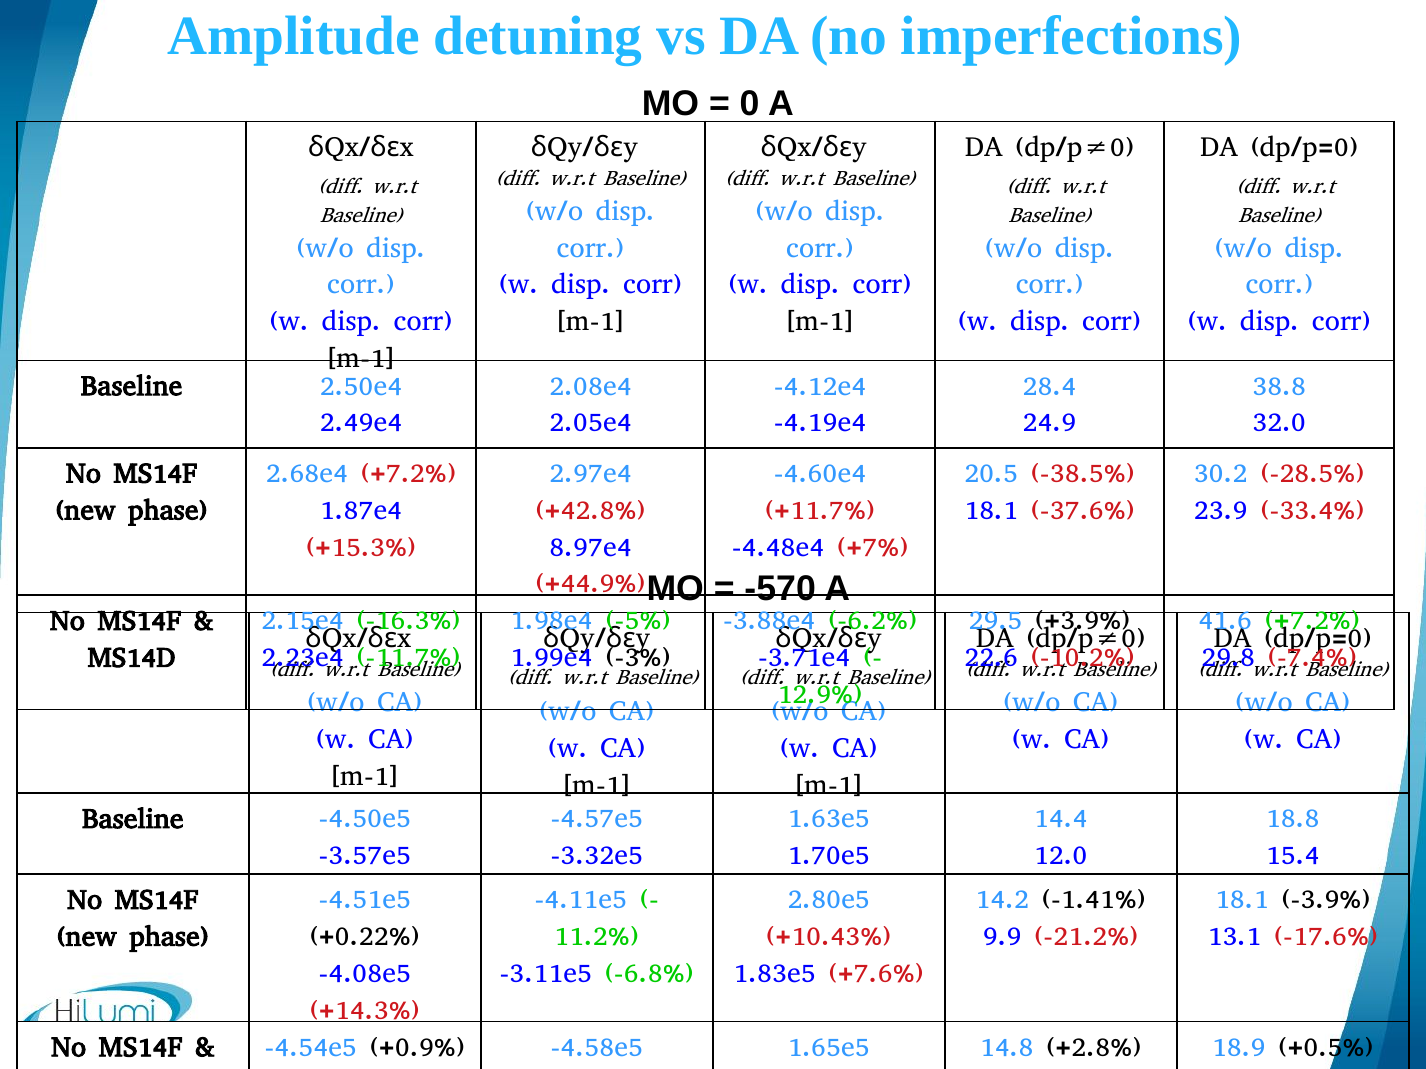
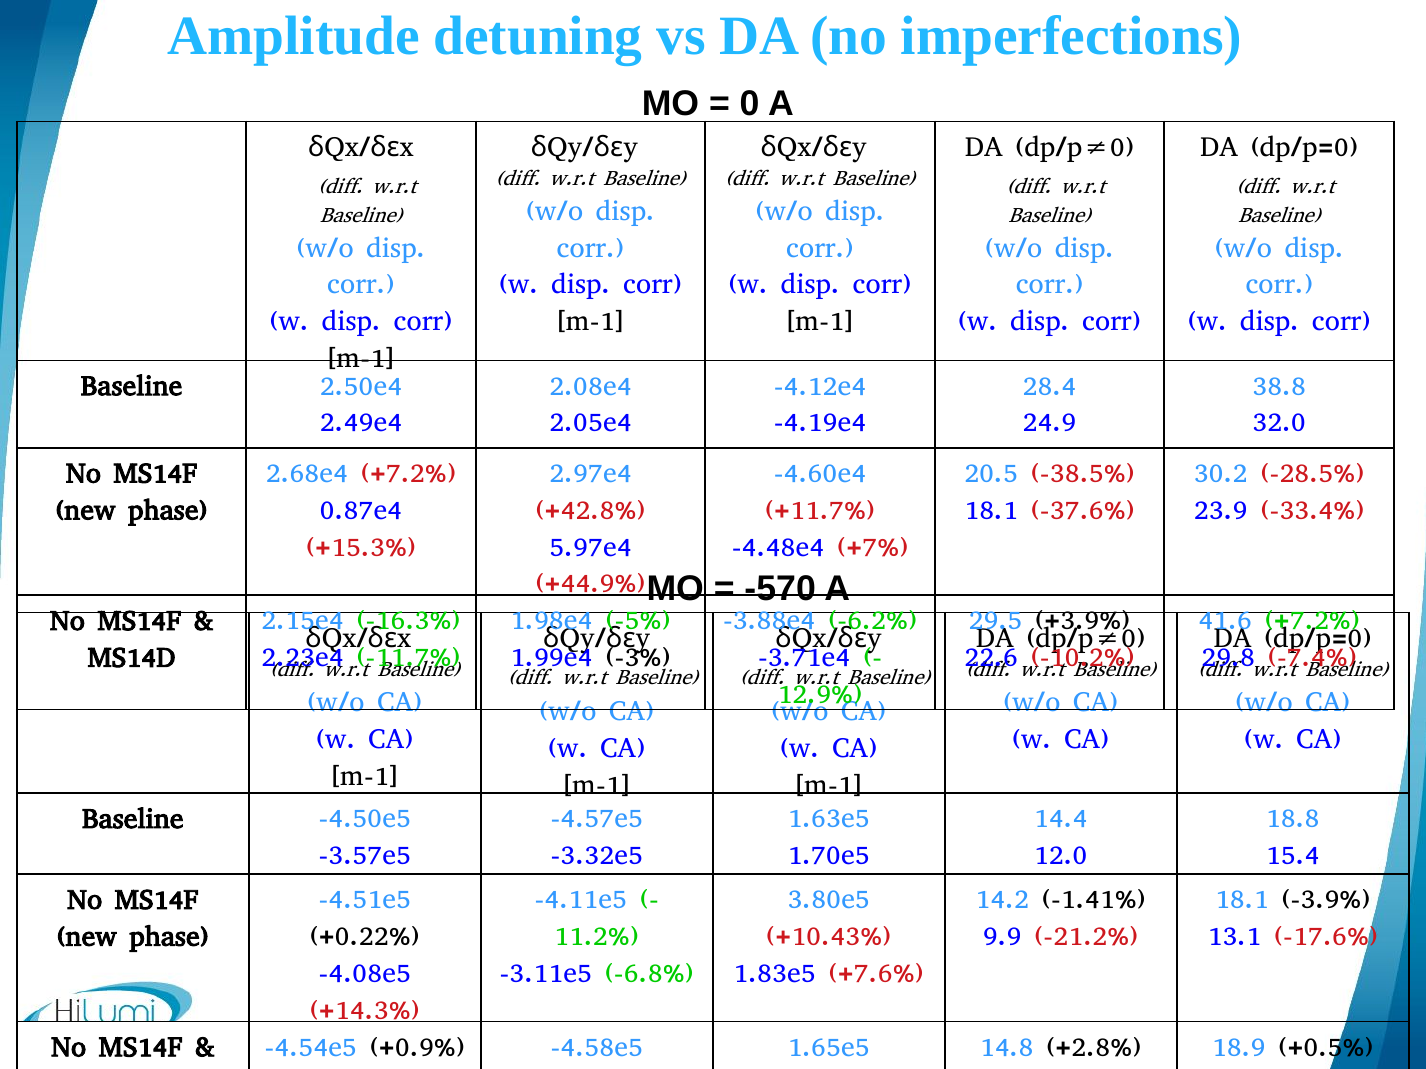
1.87e4: 1.87e4 -> 0.87e4
8.97e4: 8.97e4 -> 5.97e4
2.80e5: 2.80e5 -> 3.80e5
